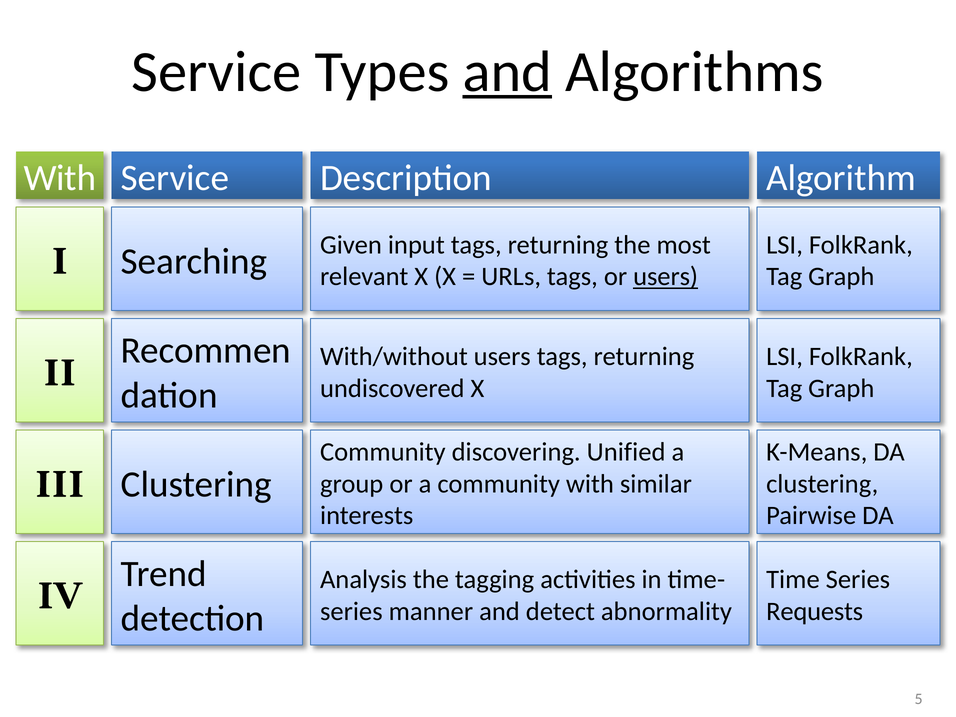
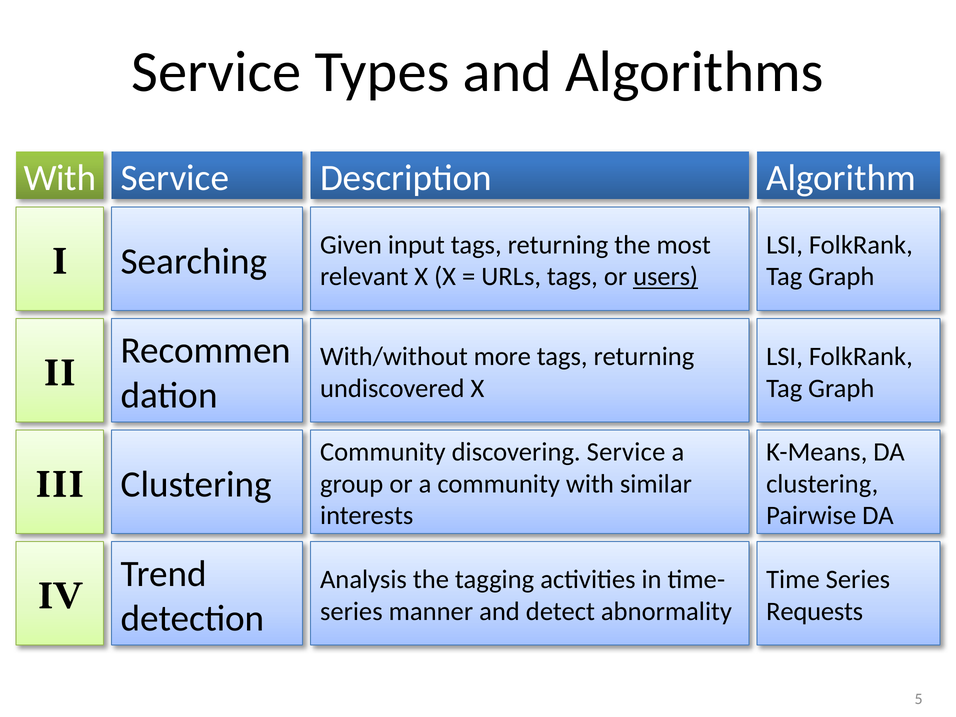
and at (507, 72) underline: present -> none
With/without users: users -> more
discovering Unified: Unified -> Service
